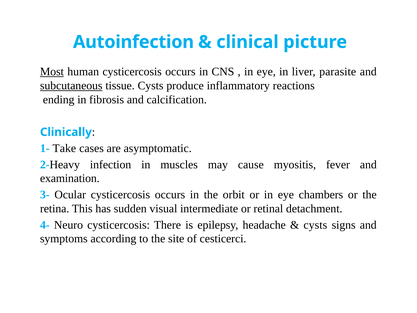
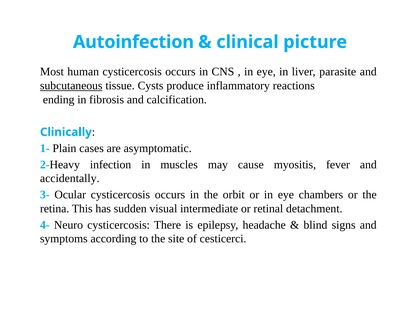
Most underline: present -> none
Take: Take -> Plain
examination: examination -> accidentally
cysts at (315, 225): cysts -> blind
